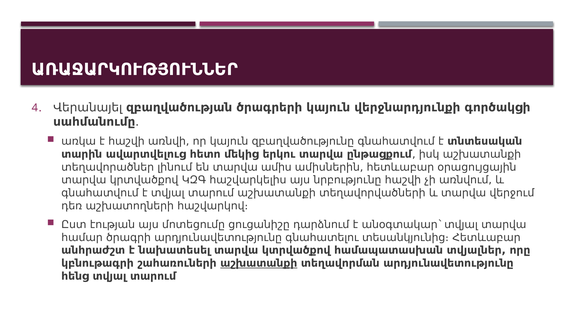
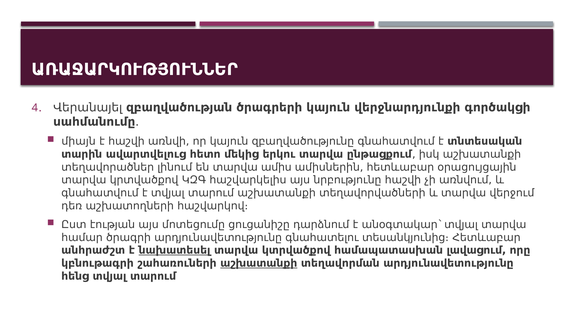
առկա: առկա -> միայն
նախատեսել underline: none -> present
տվյալներ: տվյալներ -> լավացում
